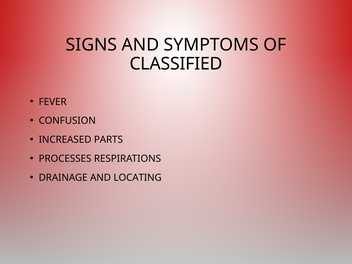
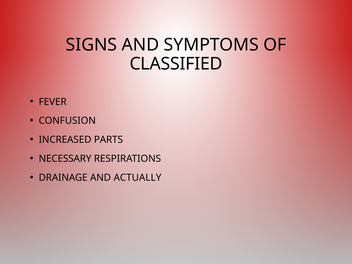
PROCESSES: PROCESSES -> NECESSARY
LOCATING: LOCATING -> ACTUALLY
